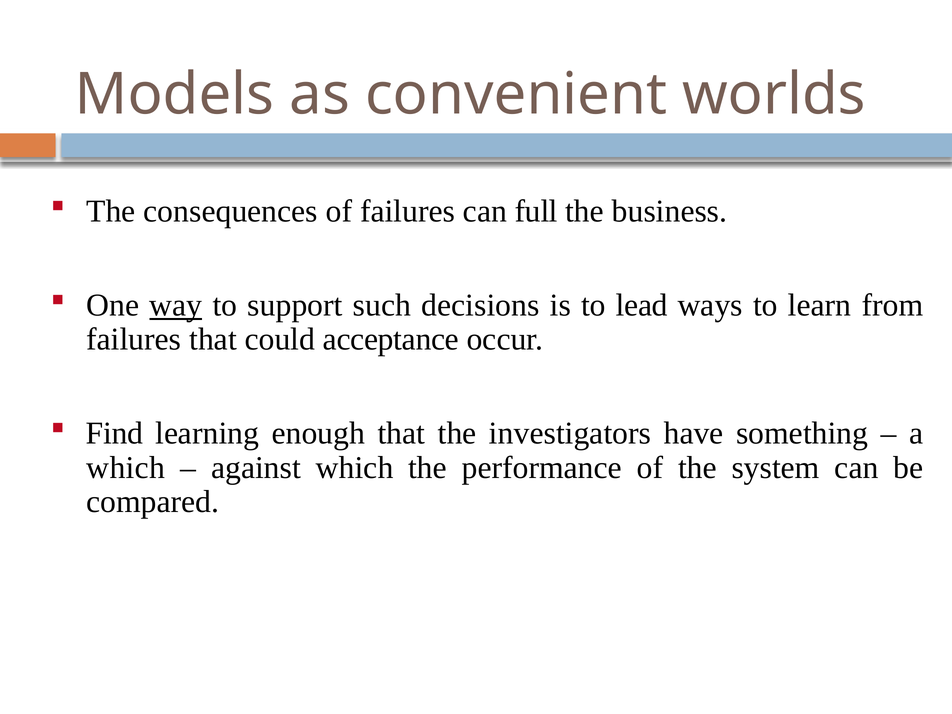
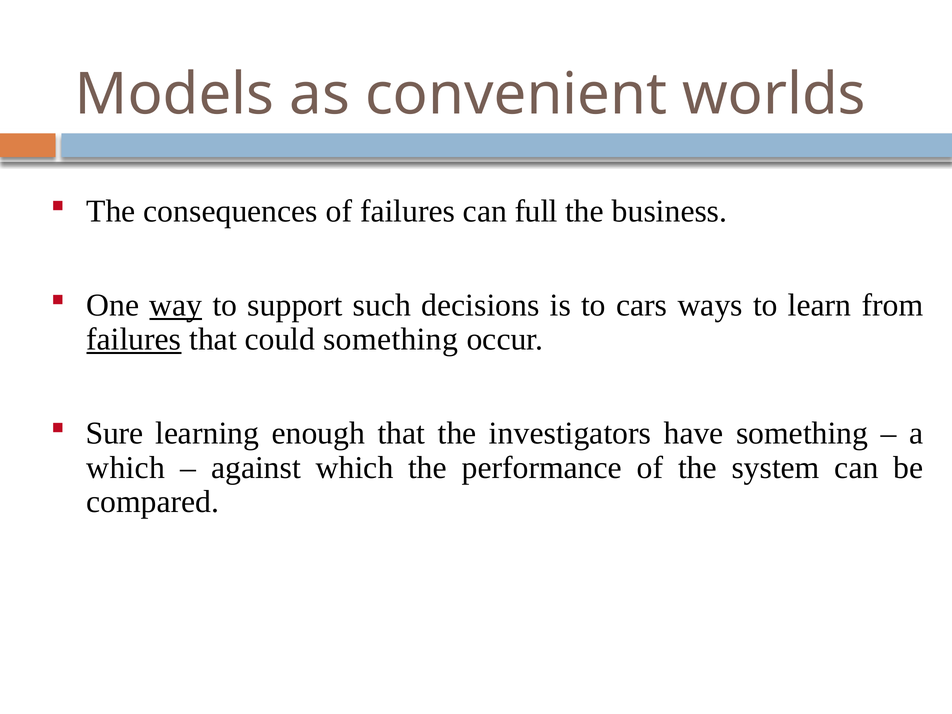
lead: lead -> cars
failures at (134, 340) underline: none -> present
could acceptance: acceptance -> something
Find: Find -> Sure
